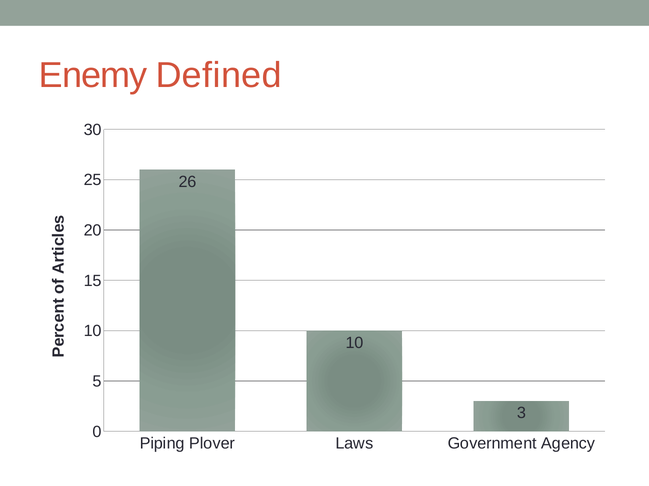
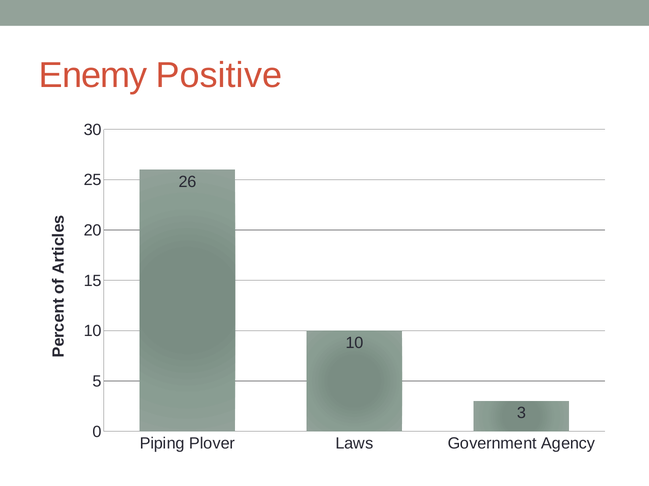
Defined: Defined -> Positive
